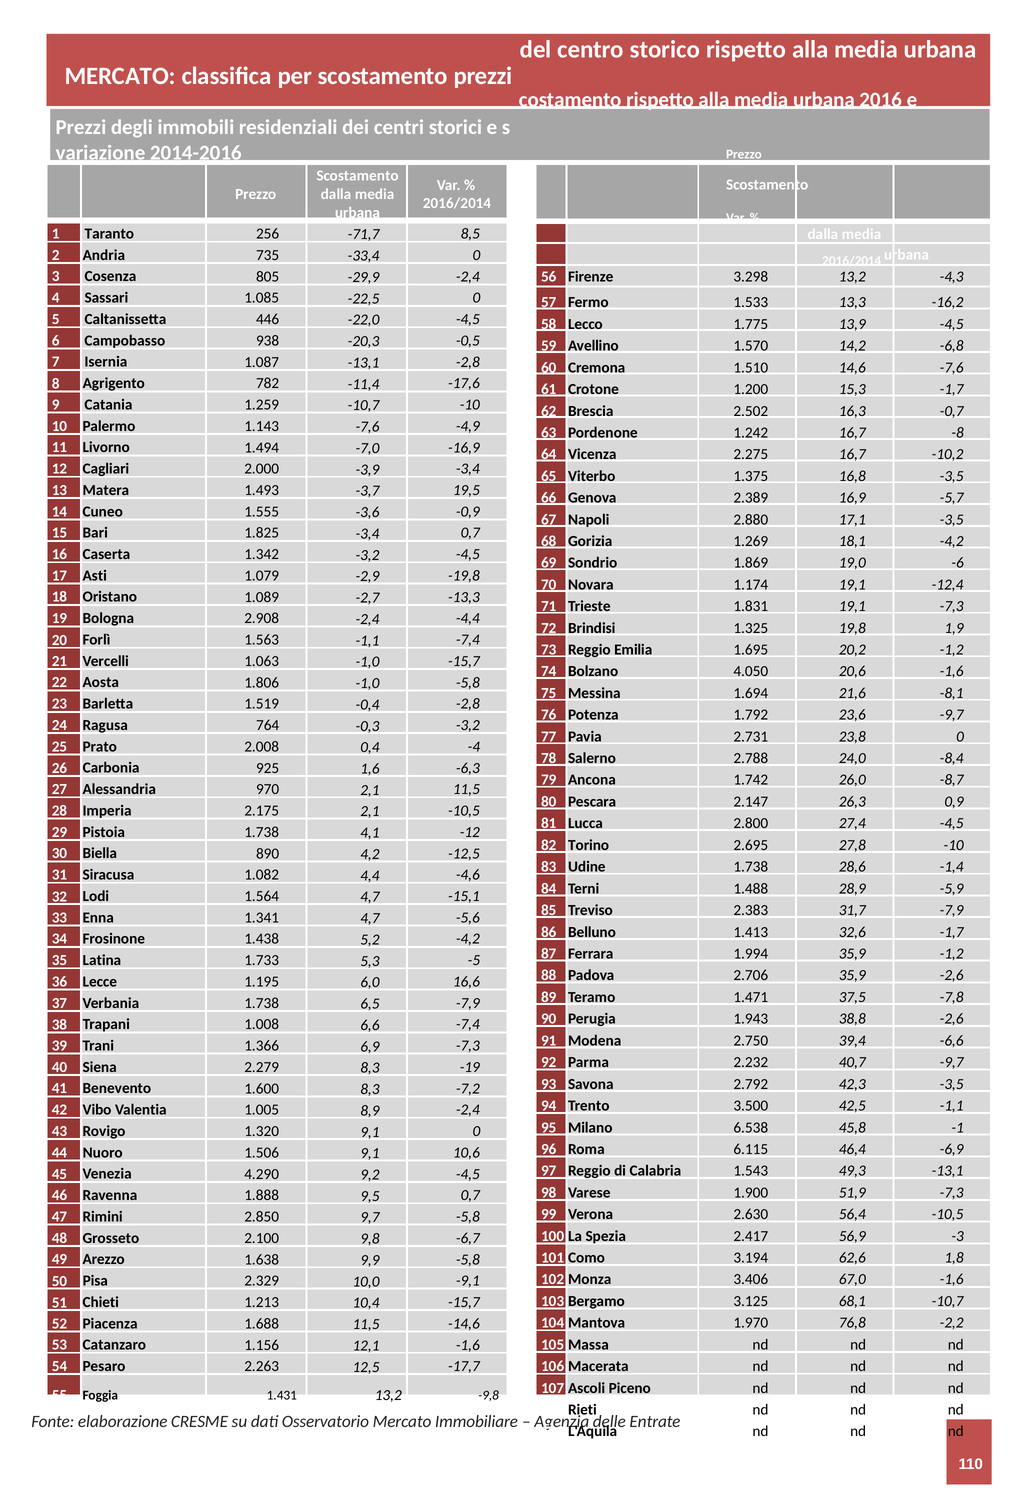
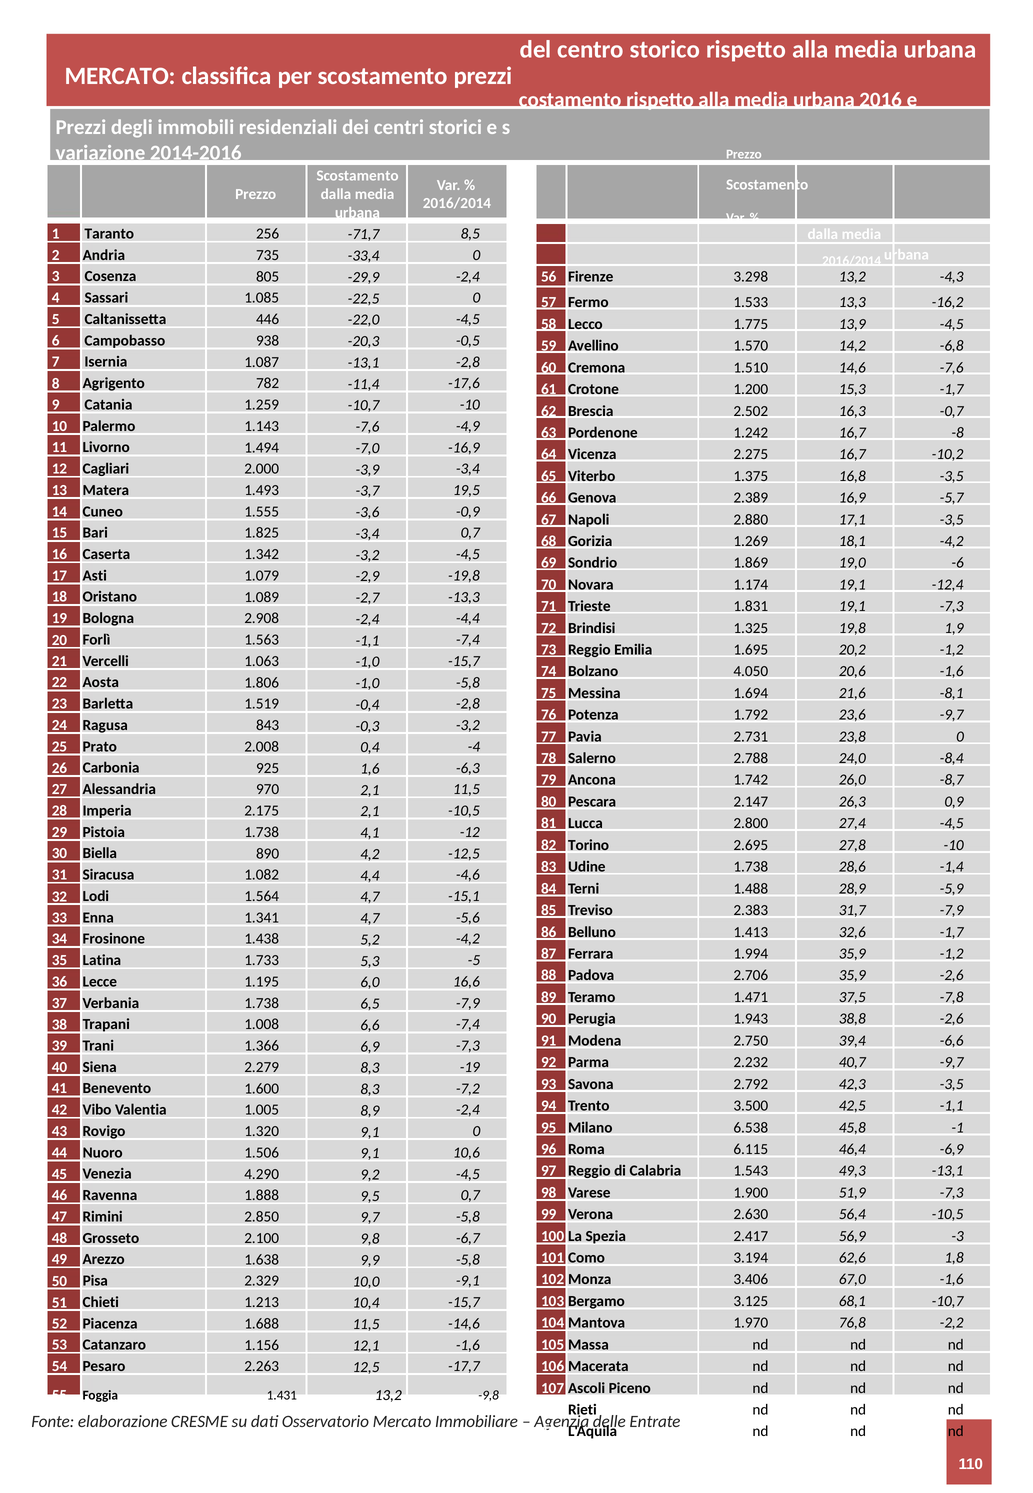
764: 764 -> 843
